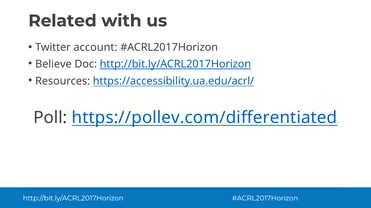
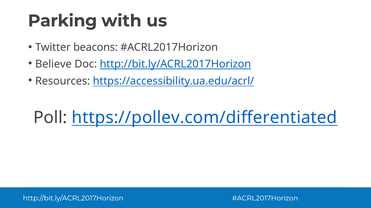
Related: Related -> Parking
account: account -> beacons
